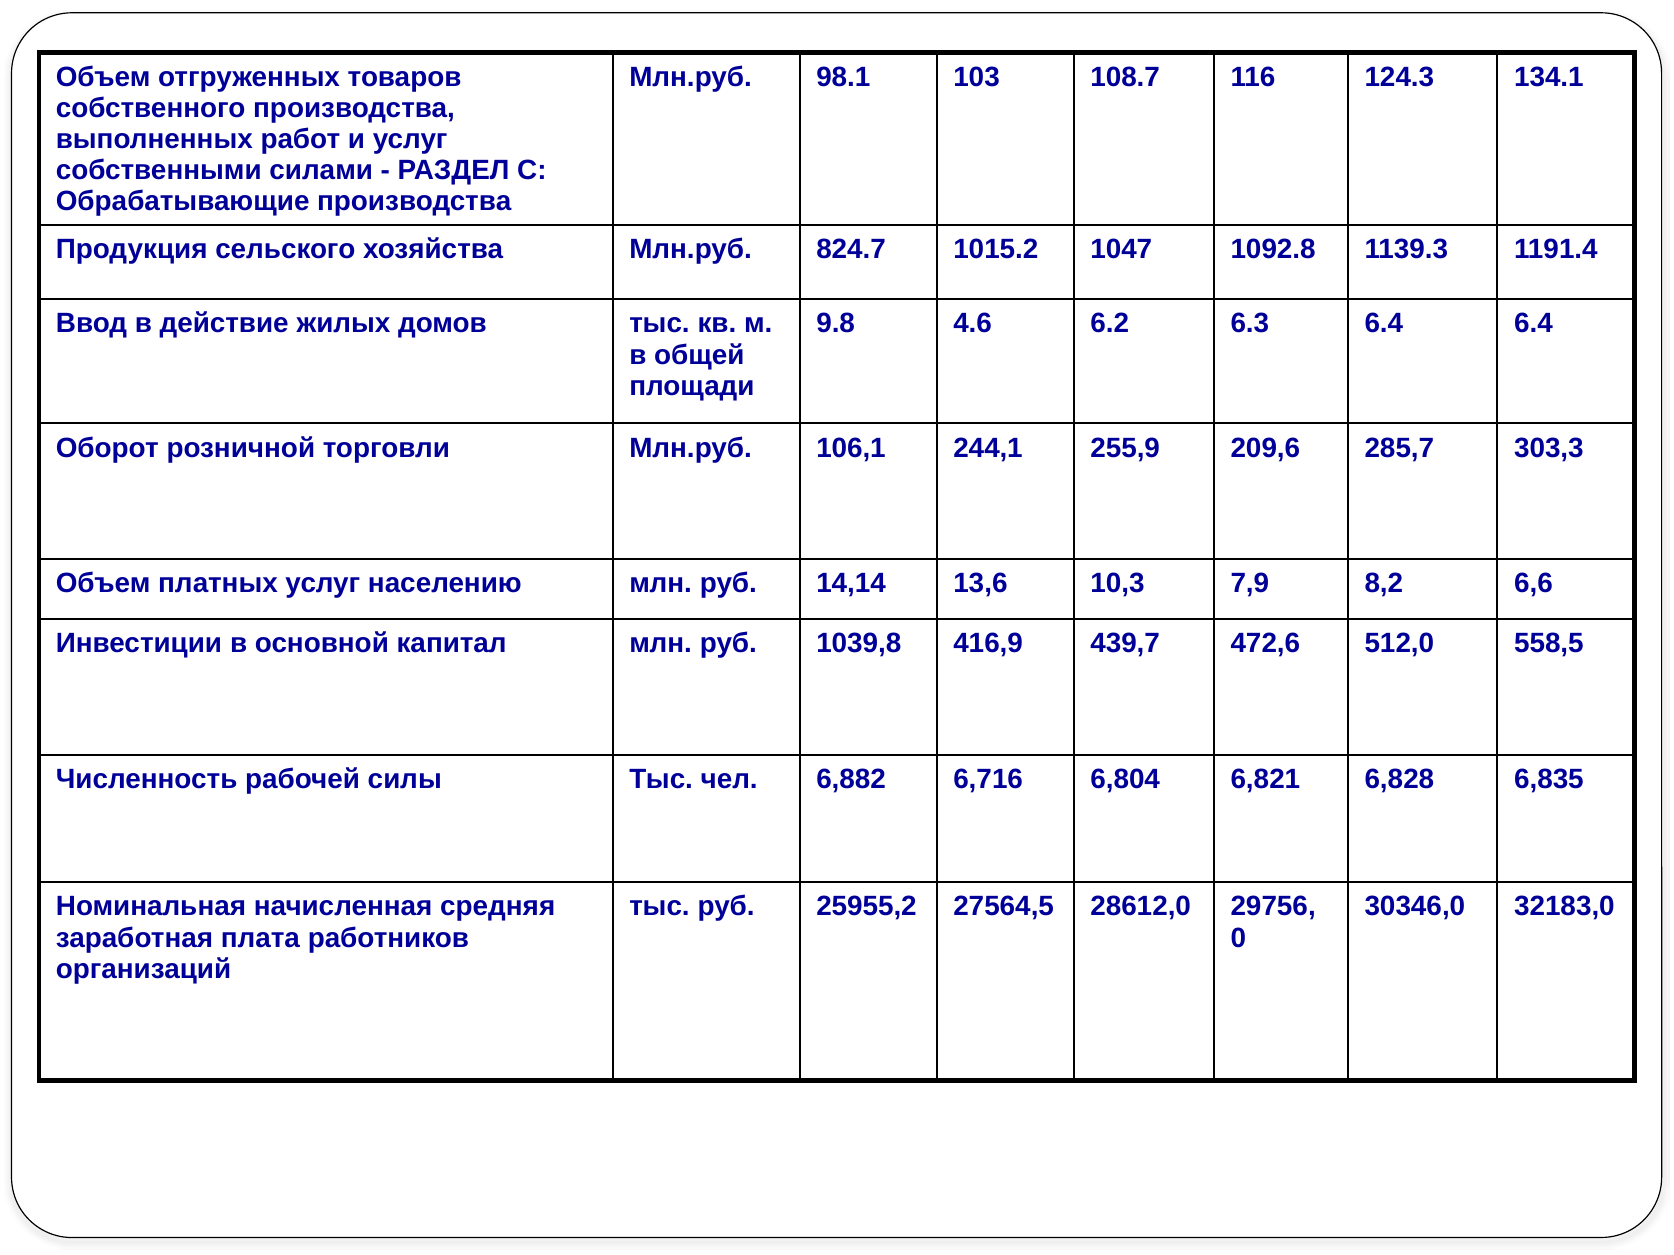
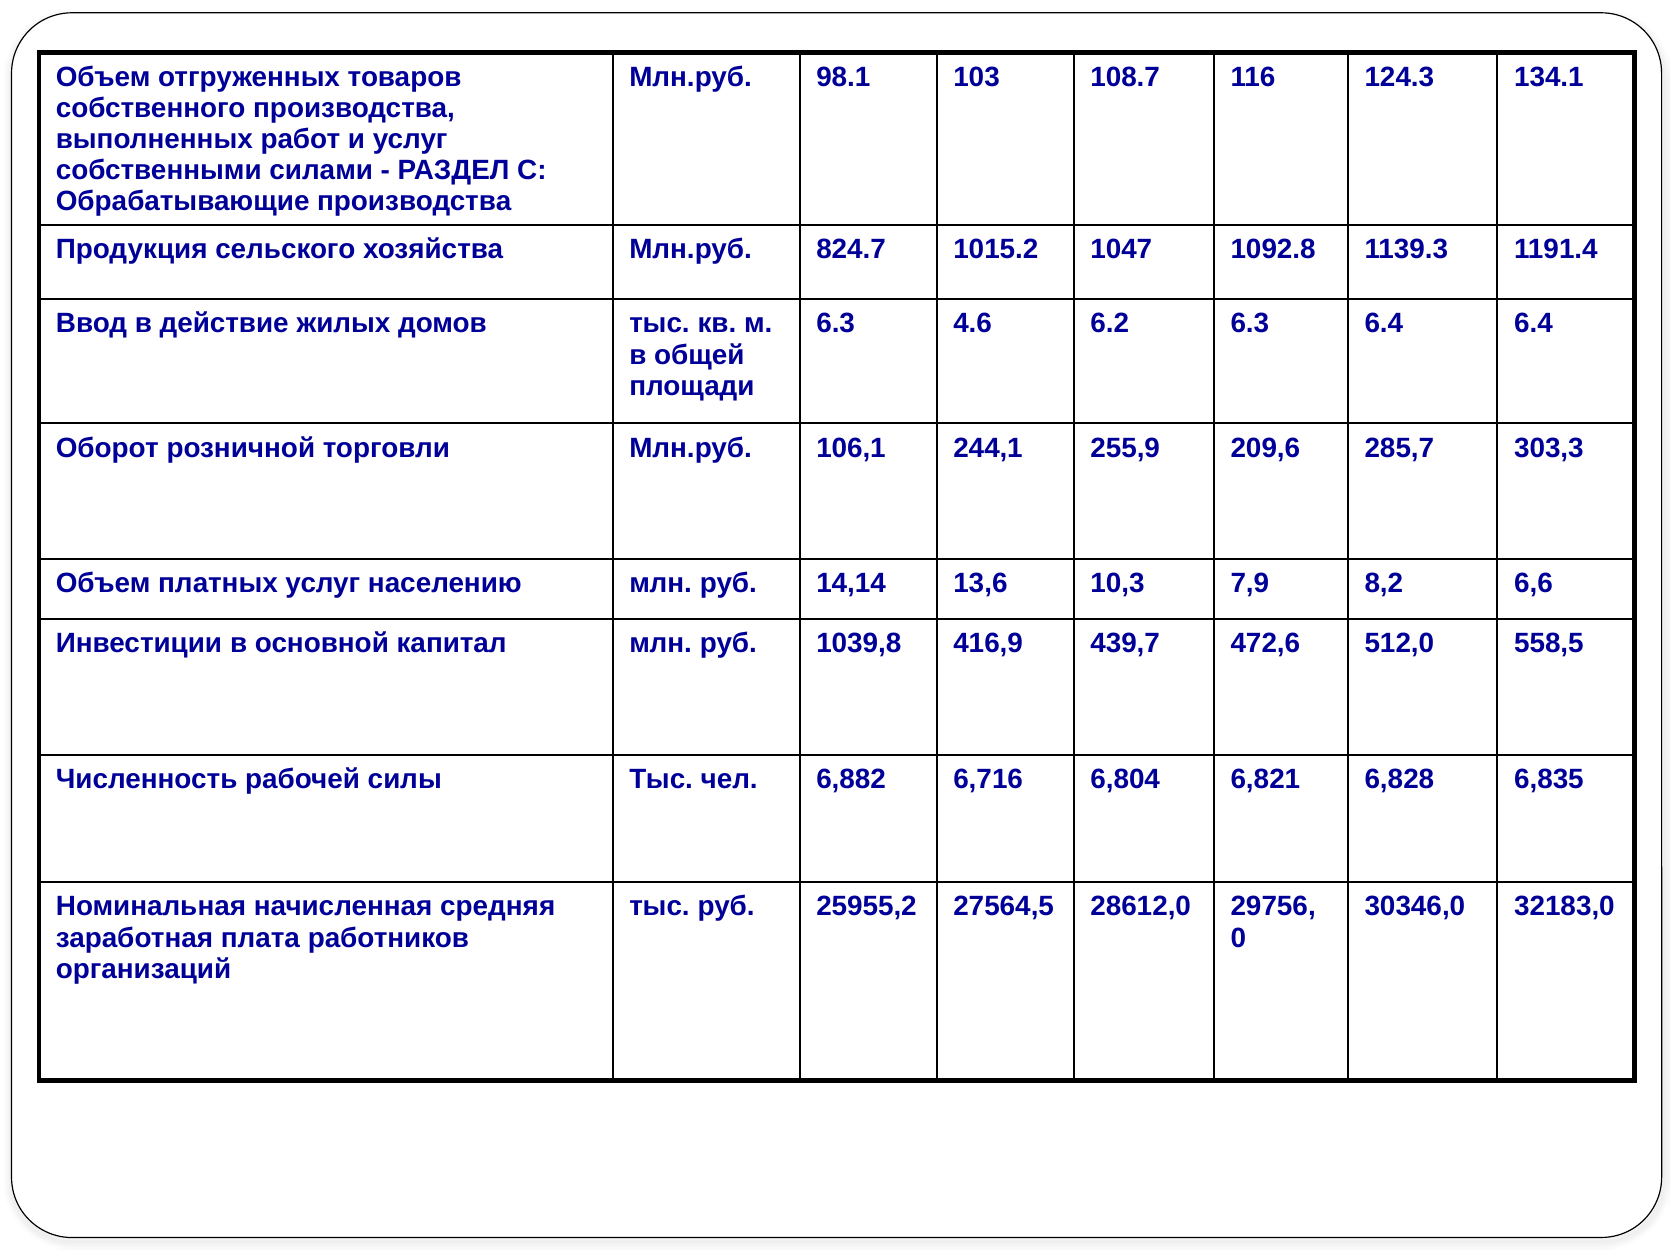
9.8 at (836, 324): 9.8 -> 6.3
